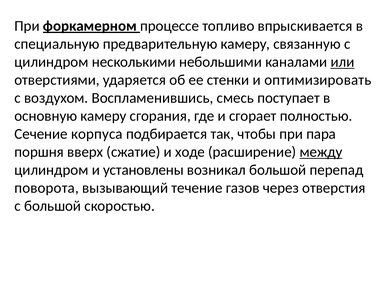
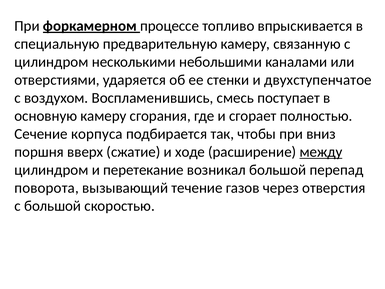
или underline: present -> none
оптимизировать: оптимизировать -> двухступенчатое
пара: пара -> вниз
установлены: установлены -> перетекание
